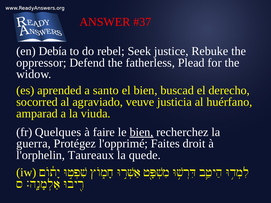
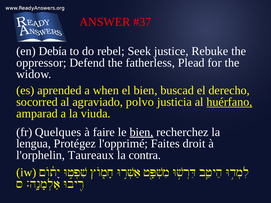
santo: santo -> when
veuve: veuve -> polvo
huérfano underline: none -> present
guerra: guerra -> lengua
quede: quede -> contra
